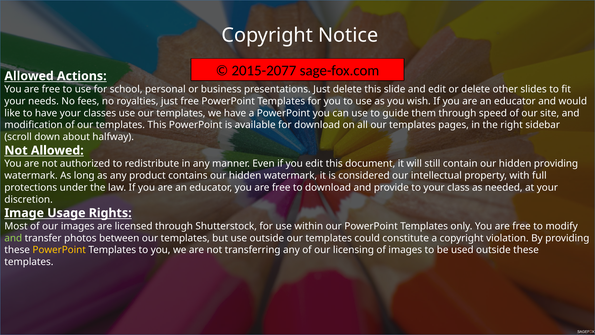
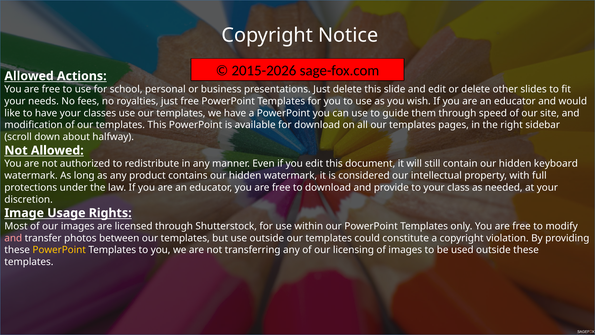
2015-2077: 2015-2077 -> 2015-2026
hidden providing: providing -> keyboard
and at (13, 238) colour: light green -> pink
